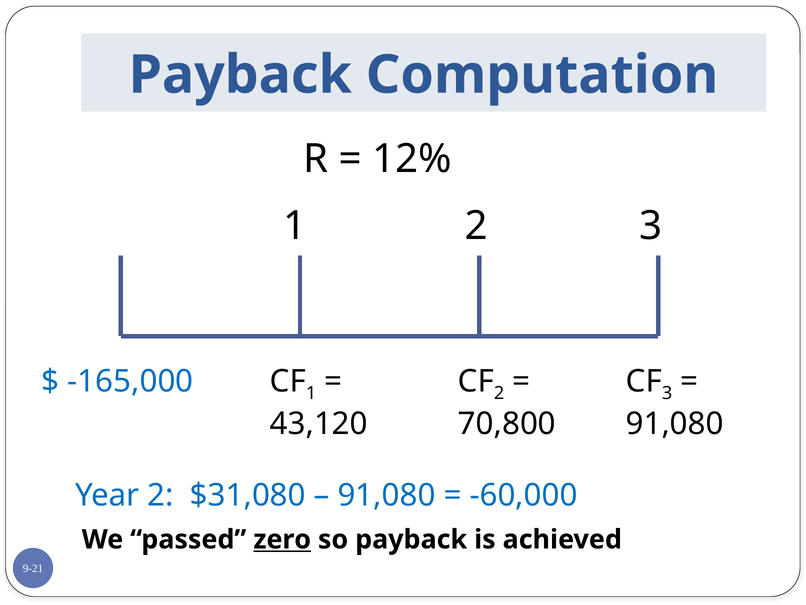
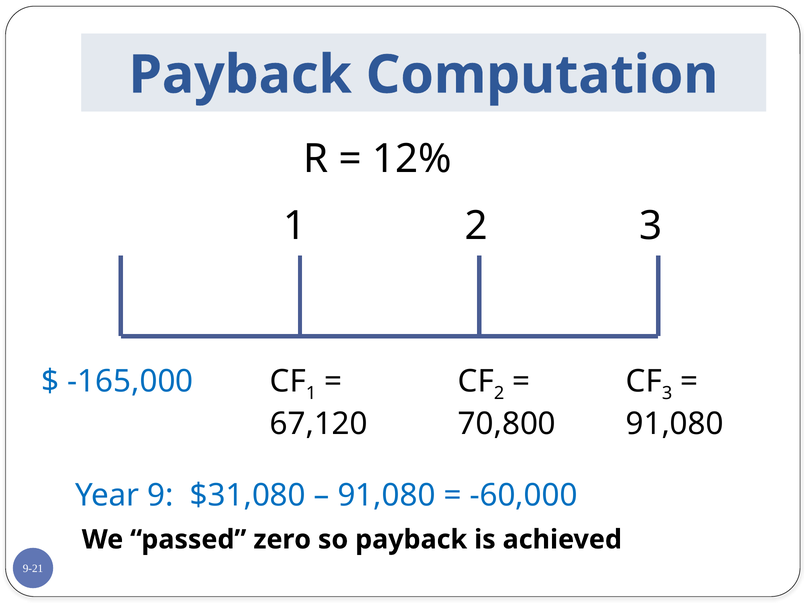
43,120: 43,120 -> 67,120
Year 2: 2 -> 9
zero underline: present -> none
